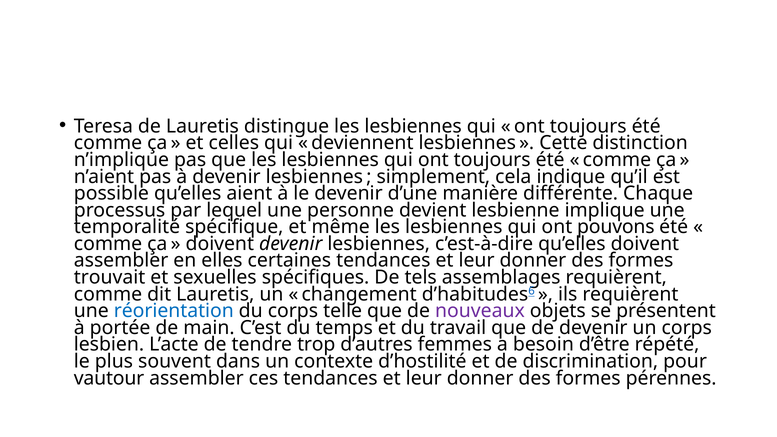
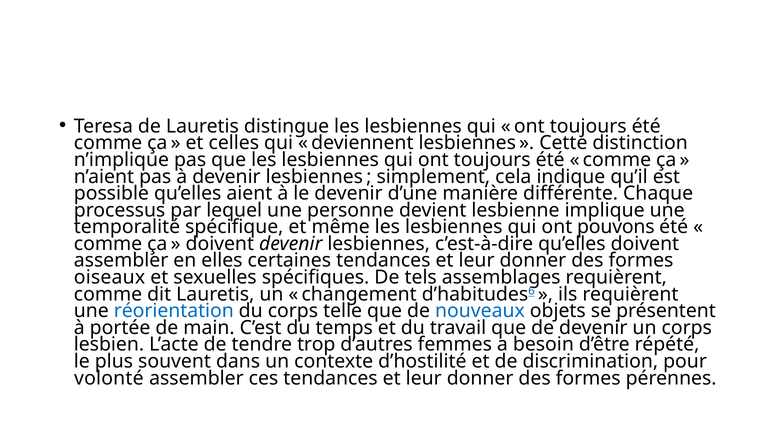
trouvait: trouvait -> oiseaux
nouveaux colour: purple -> blue
vautour: vautour -> volonté
